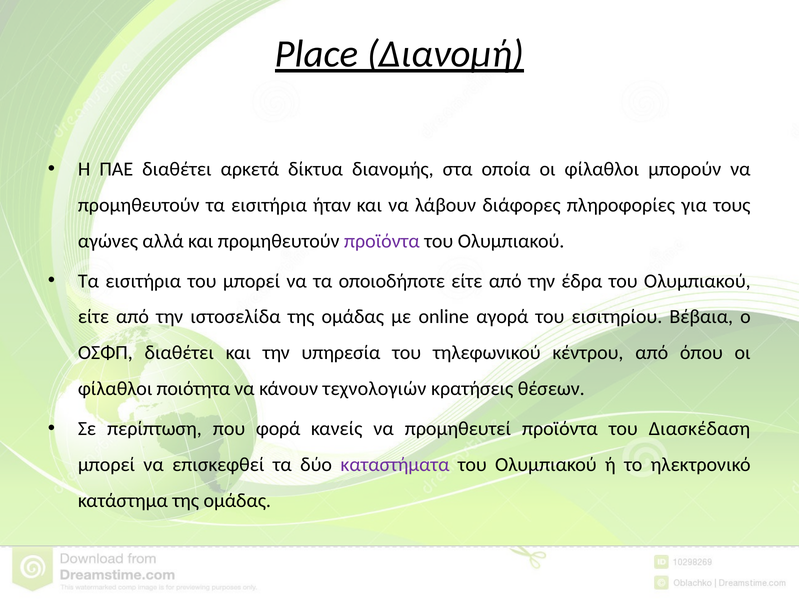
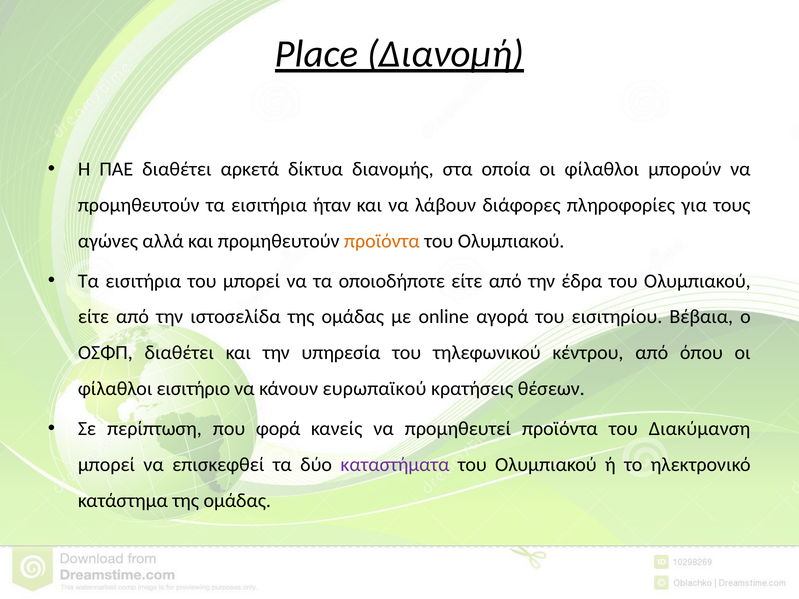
προϊόντα at (382, 241) colour: purple -> orange
ποιότητα: ποιότητα -> εισιτήριο
τεχνολογιών: τεχνολογιών -> ευρωπαϊκού
Διασκέδαση: Διασκέδαση -> Διακύμανση
